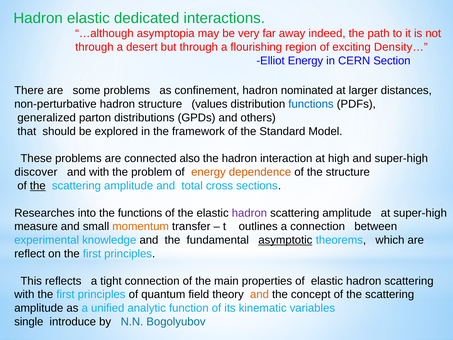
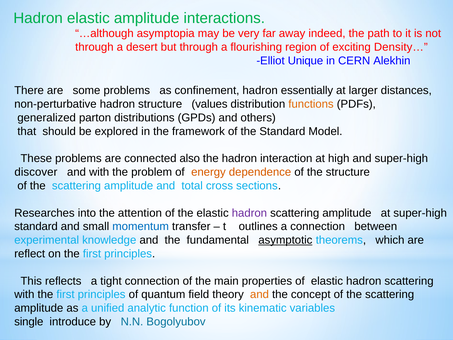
elastic dedicated: dedicated -> amplitude
Elliot Energy: Energy -> Unique
Section: Section -> Alekhin
nominated: nominated -> essentially
functions at (311, 104) colour: blue -> orange
the at (38, 186) underline: present -> none
the functions: functions -> attention
measure at (36, 226): measure -> standard
momentum colour: orange -> blue
